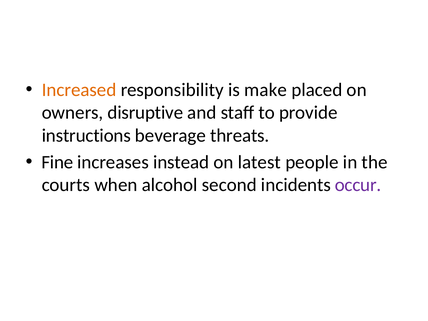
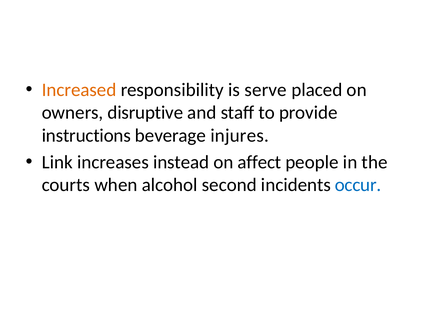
make: make -> serve
threats: threats -> injures
Fine: Fine -> Link
latest: latest -> affect
occur colour: purple -> blue
